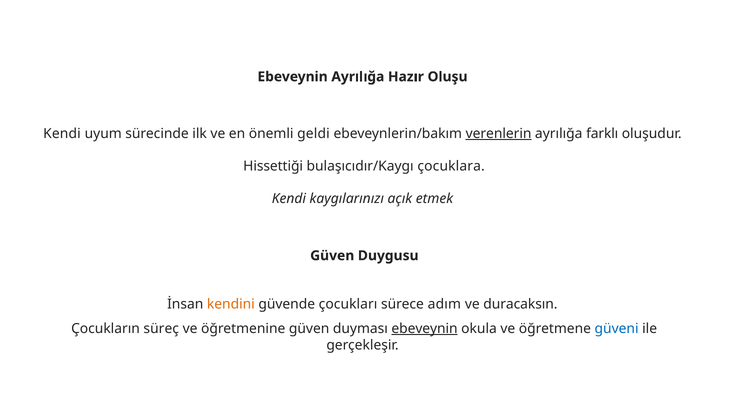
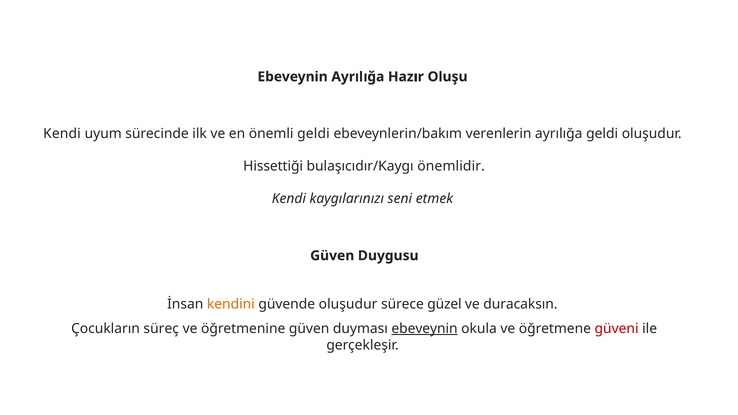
verenlerin underline: present -> none
ayrılığa farklı: farklı -> geldi
çocuklara: çocuklara -> önemlidir
açık: açık -> seni
güvende çocukları: çocukları -> oluşudur
adım: adım -> güzel
güveni colour: blue -> red
